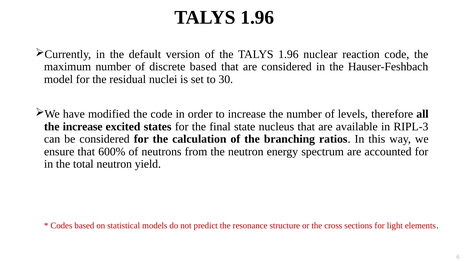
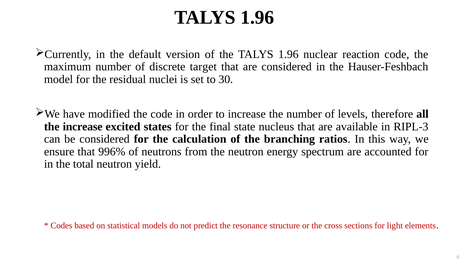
discrete based: based -> target
600%: 600% -> 996%
